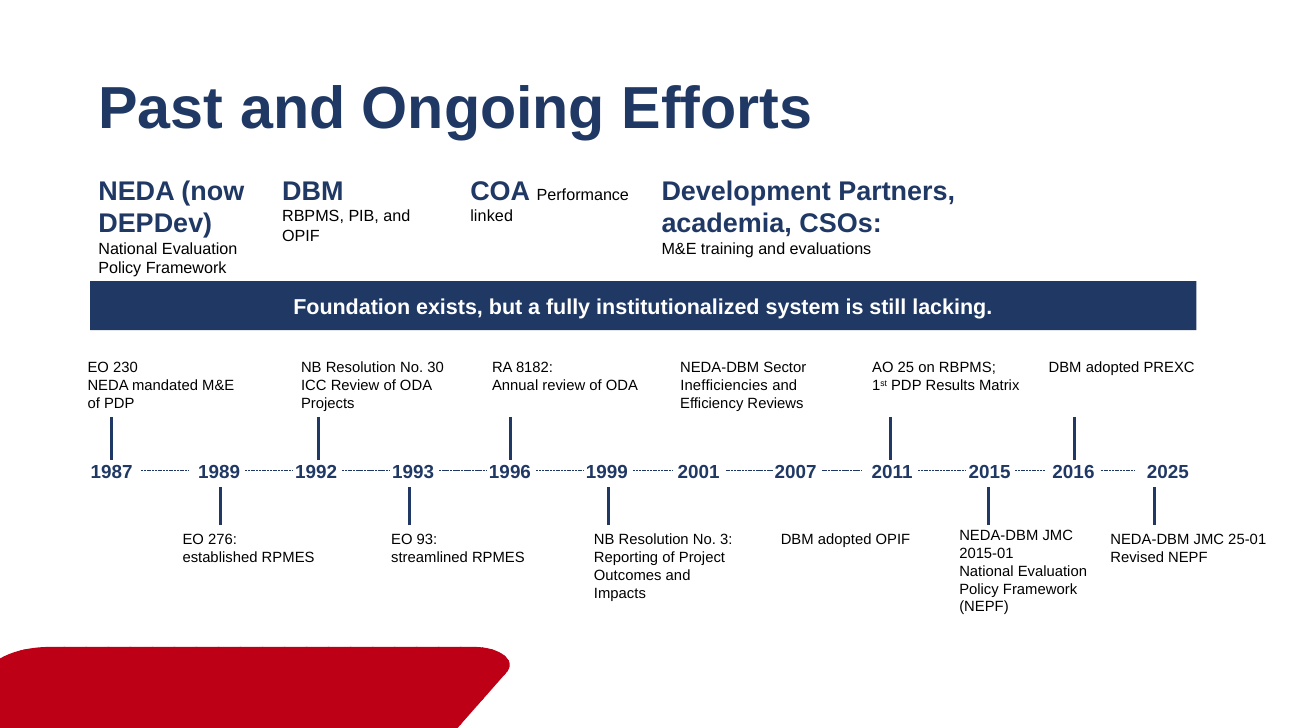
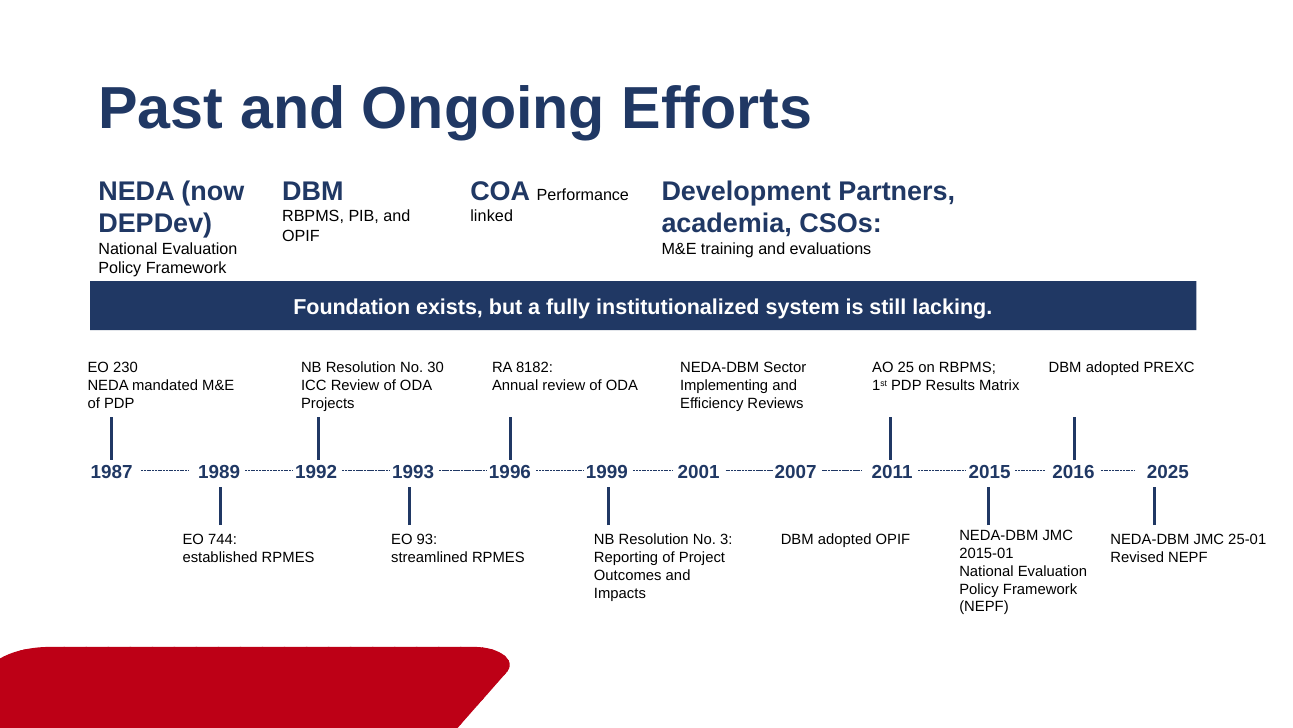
Inefficiencies: Inefficiencies -> Implementing
276: 276 -> 744
